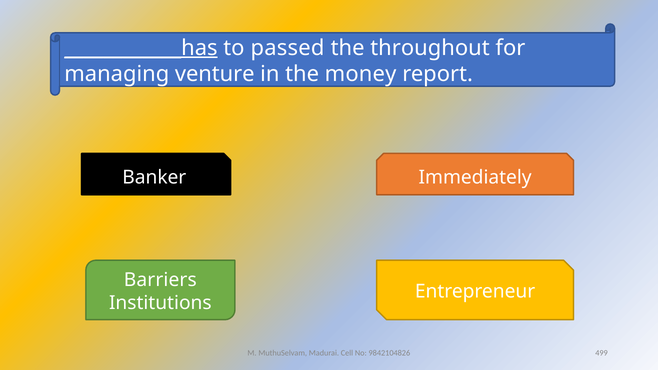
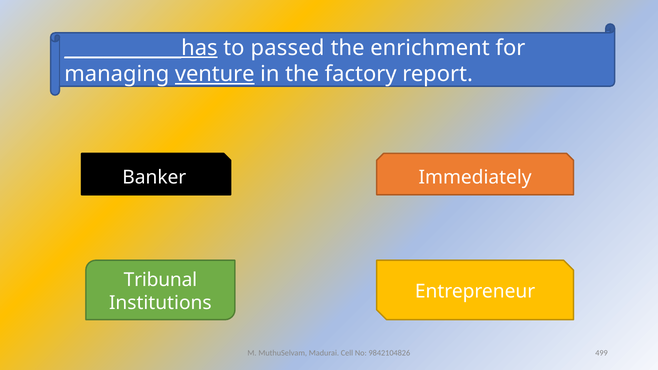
throughout: throughout -> enrichment
venture underline: none -> present
money: money -> factory
Barriers: Barriers -> Tribunal
